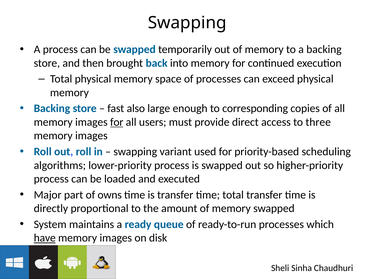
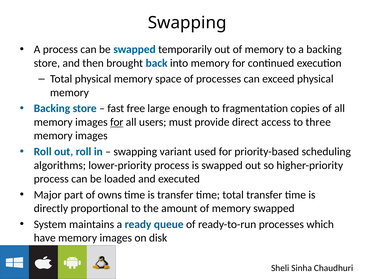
also: also -> free
corresponding: corresponding -> fragmentation
have underline: present -> none
